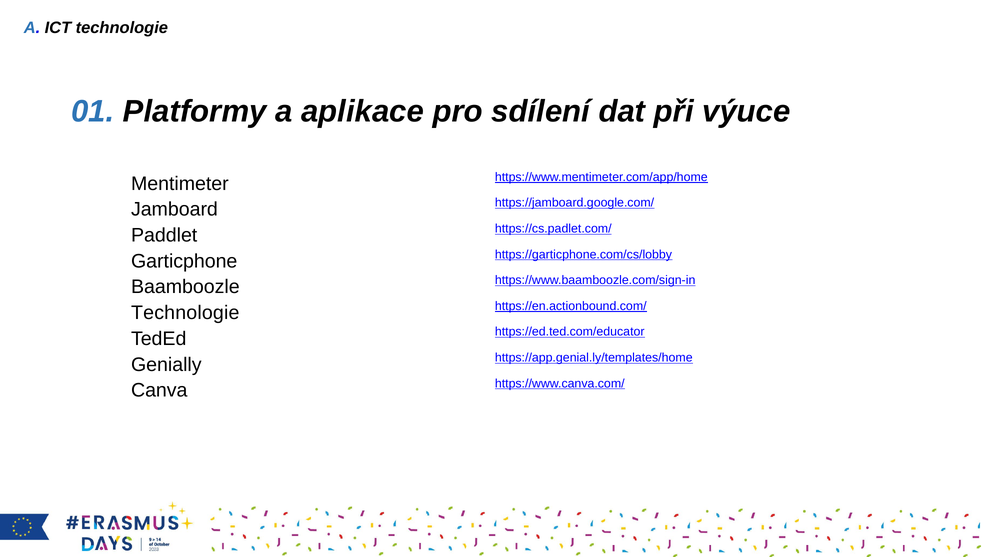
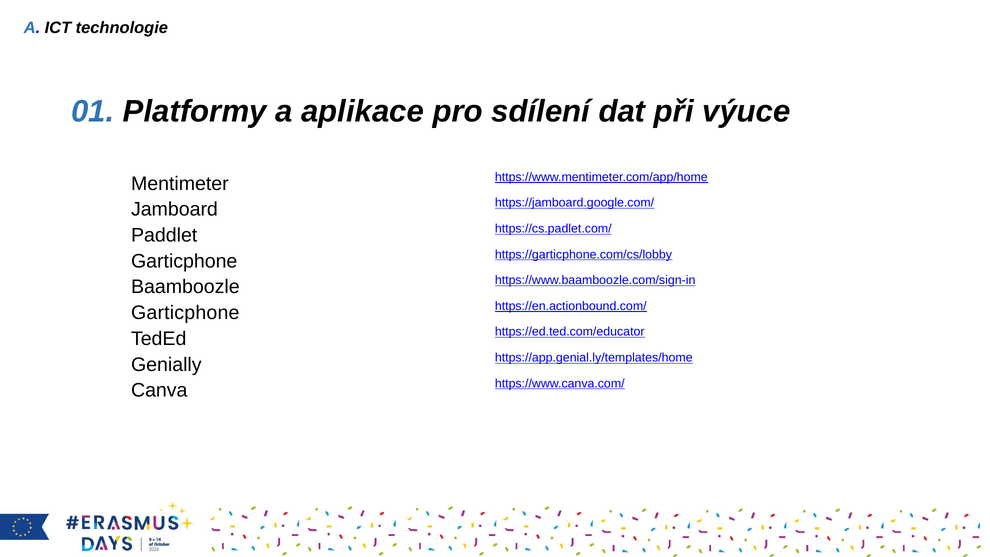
Technologie at (185, 313): Technologie -> Garticphone
